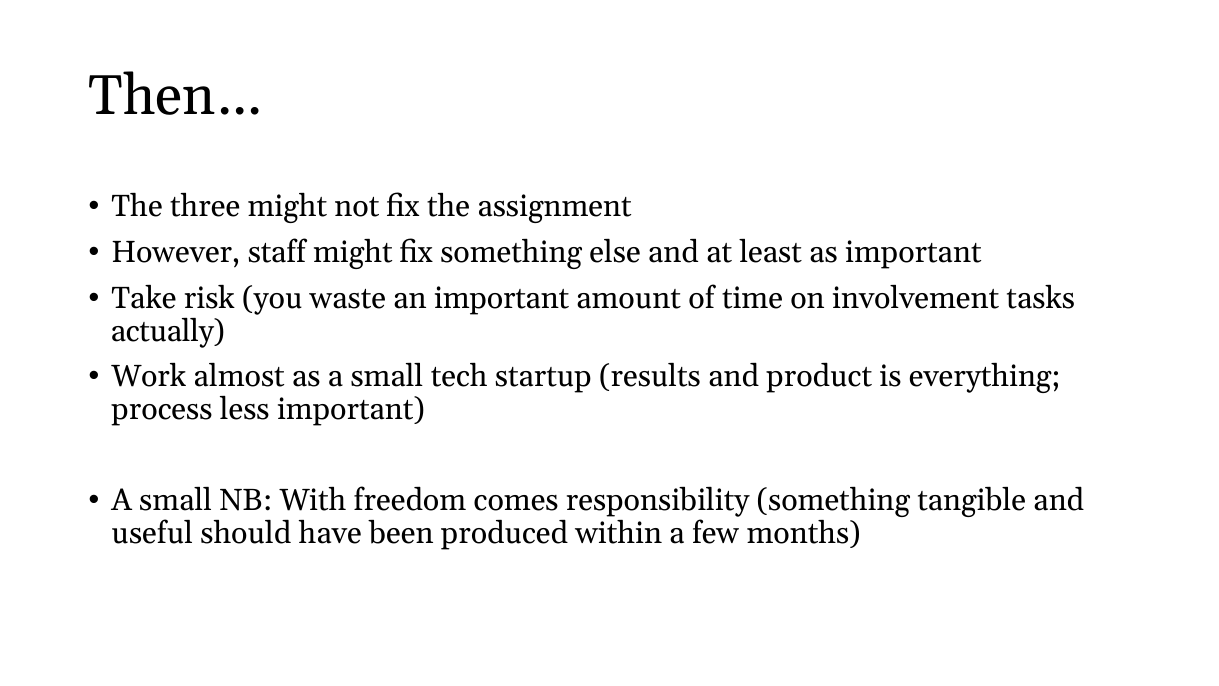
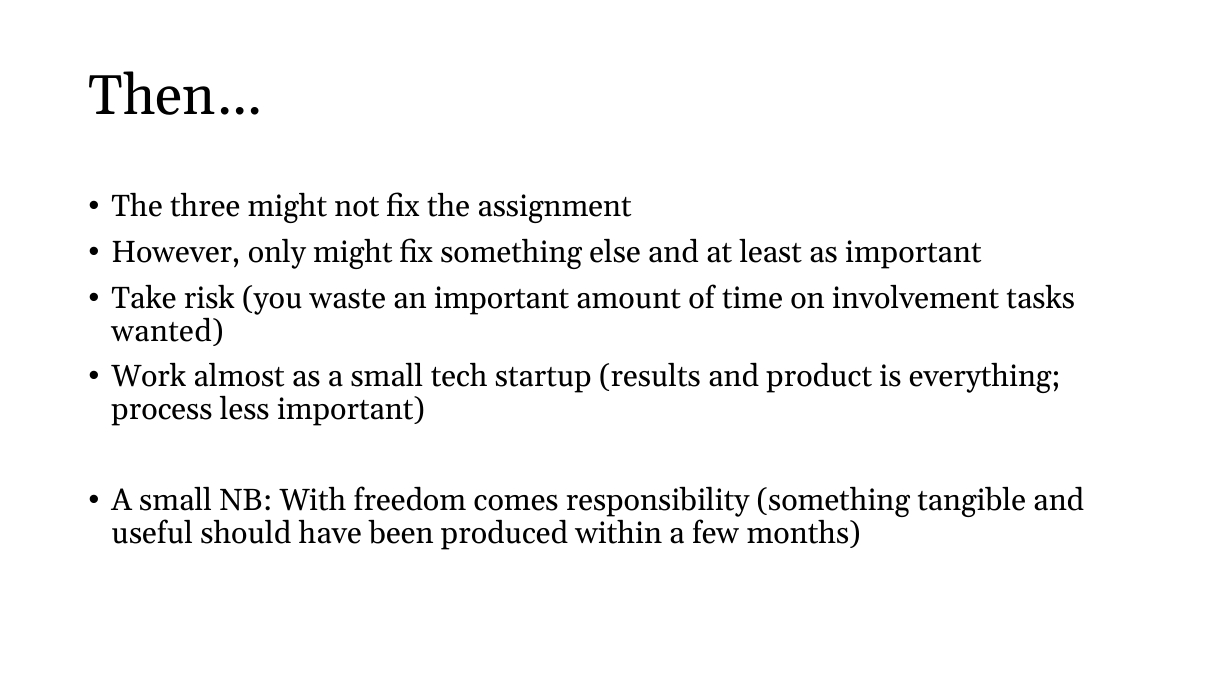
staff: staff -> only
actually: actually -> wanted
